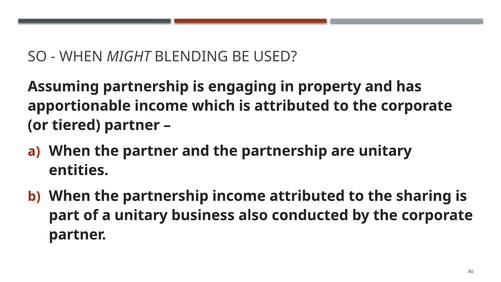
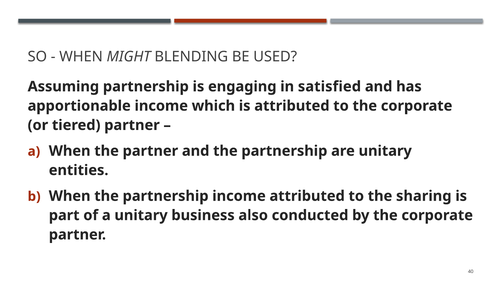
property: property -> satisfied
